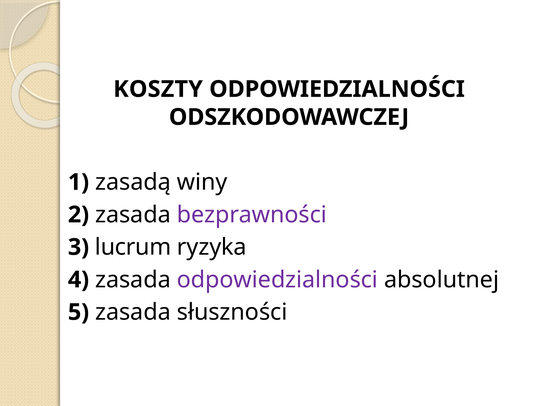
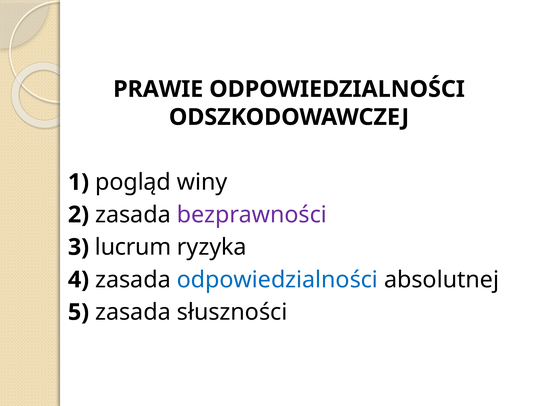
KOSZTY: KOSZTY -> PRAWIE
zasadą: zasadą -> pogląd
odpowiedzialności at (277, 280) colour: purple -> blue
